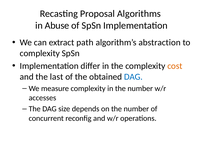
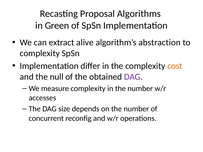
Abuse: Abuse -> Green
path: path -> alive
last: last -> null
DAG at (133, 77) colour: blue -> purple
